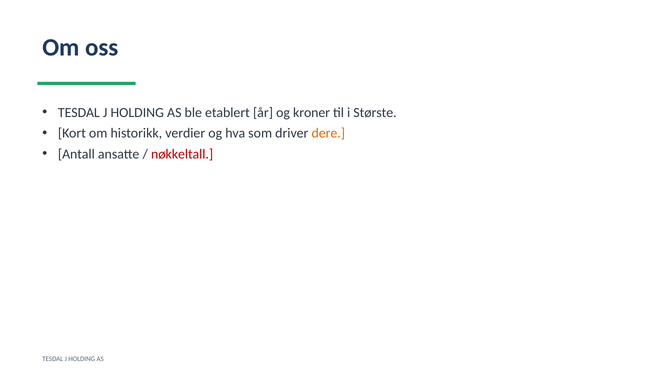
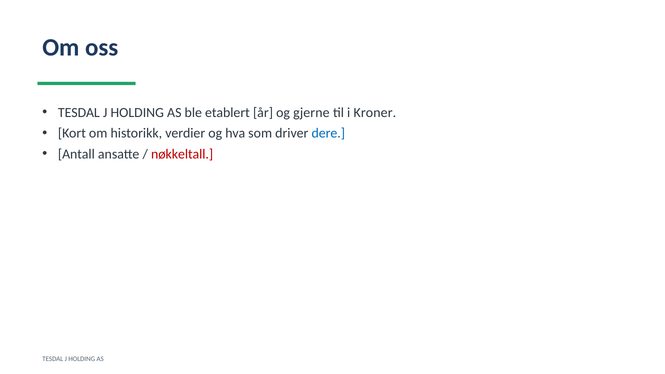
kroner: kroner -> gjerne
Største: Største -> Kroner
dere colour: orange -> blue
